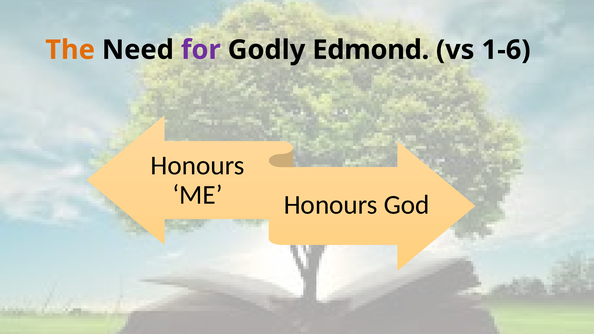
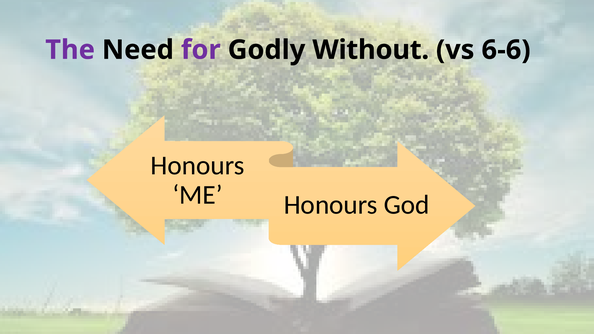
The colour: orange -> purple
Edmond: Edmond -> Without
1-6: 1-6 -> 6-6
